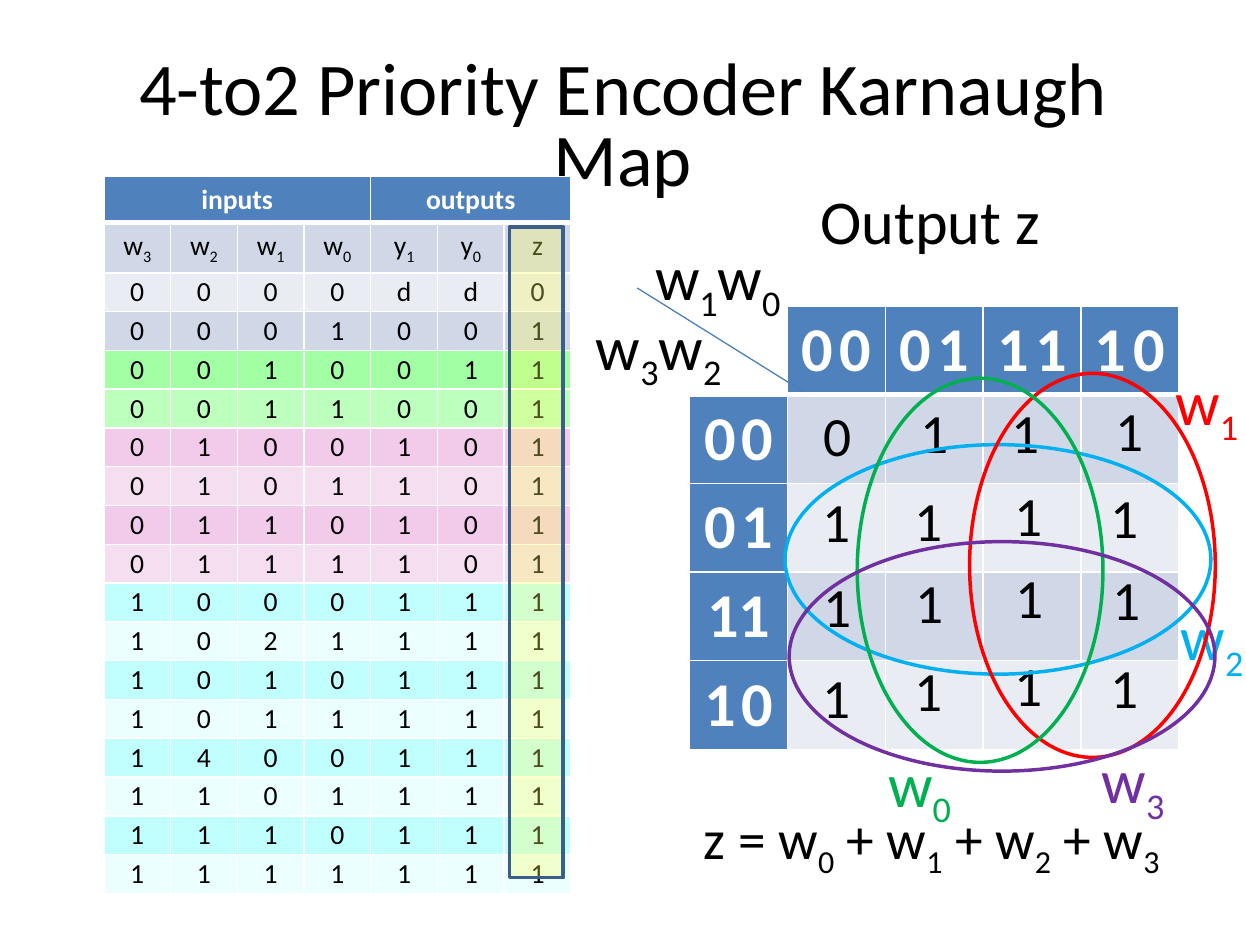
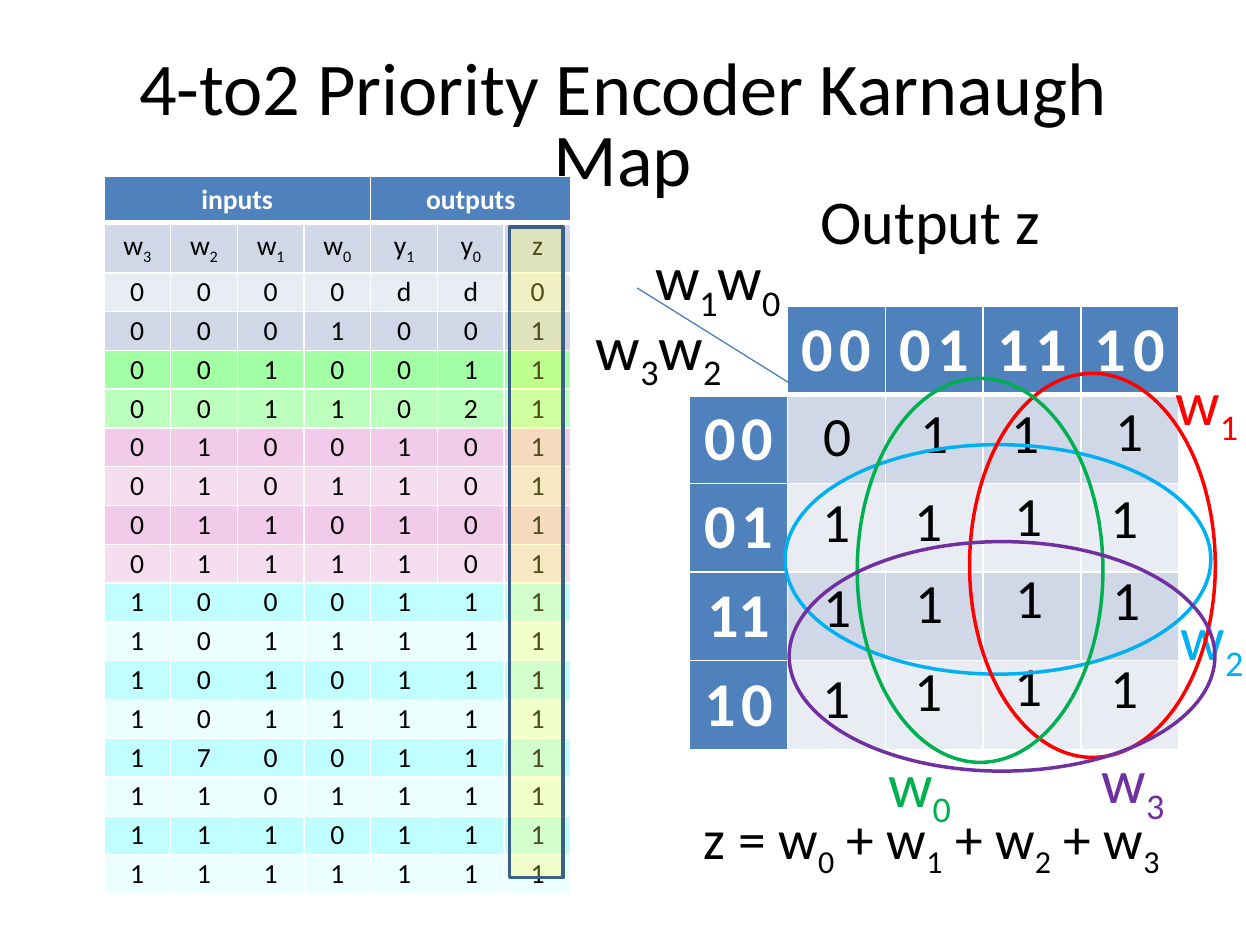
0 at (471, 409): 0 -> 2
2 at (271, 642): 2 -> 1
4: 4 -> 7
